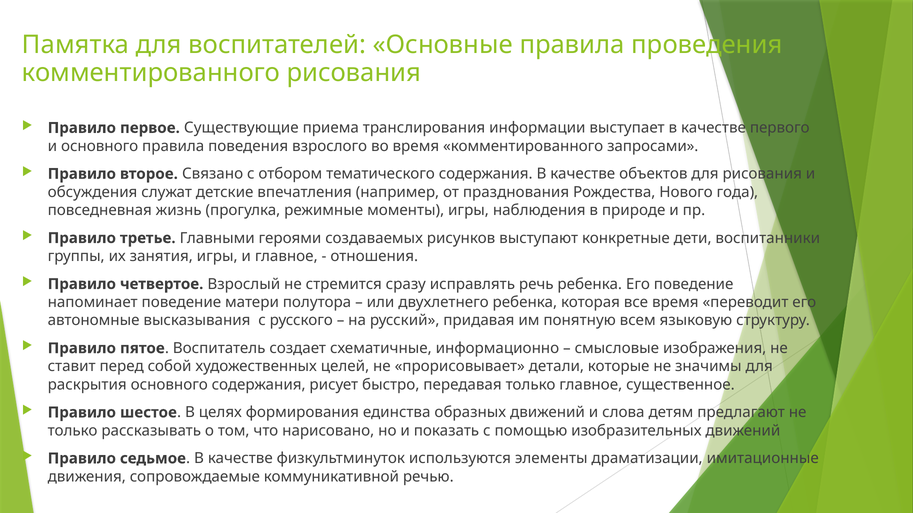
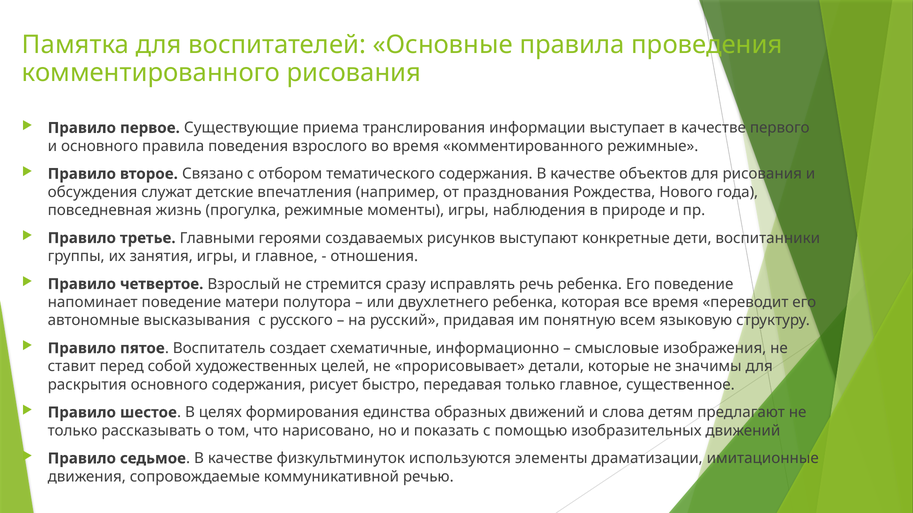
комментированного запросами: запросами -> режимные
